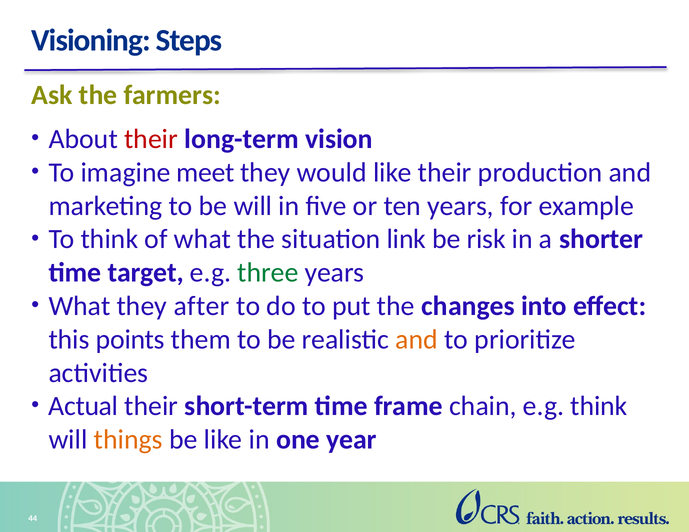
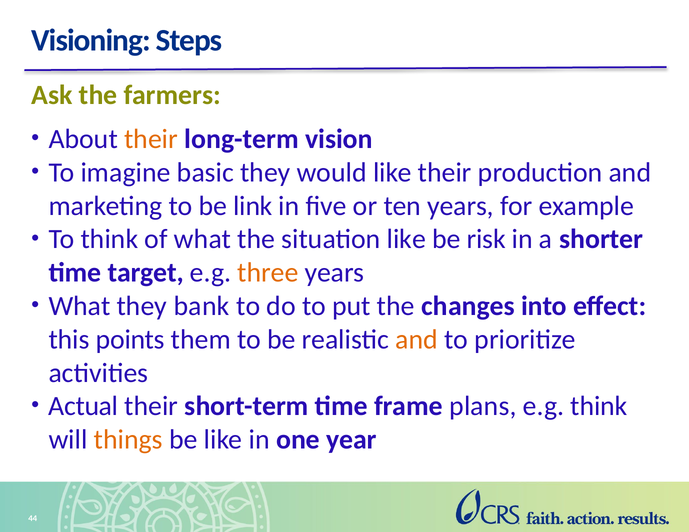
their at (151, 139) colour: red -> orange
meet: meet -> basic
be will: will -> link
situation link: link -> like
three colour: green -> orange
after: after -> bank
chain: chain -> plans
